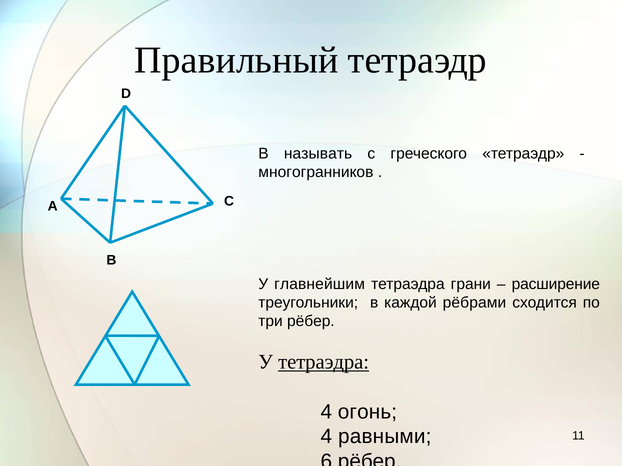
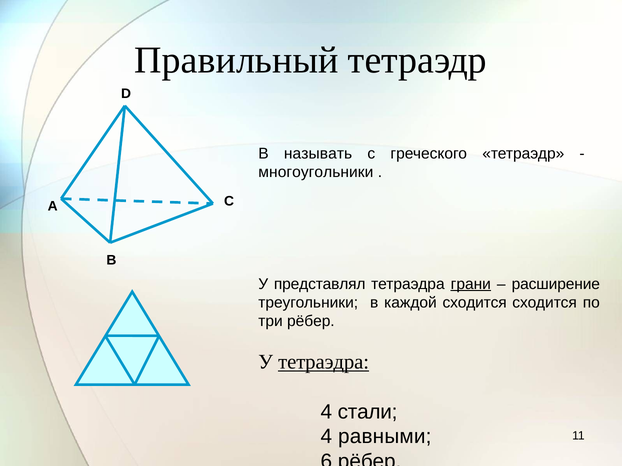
многогранников: многогранников -> многоугольники
главнейшим: главнейшим -> представлял
грани underline: none -> present
каждой рёбрами: рёбрами -> сходится
огонь: огонь -> стали
